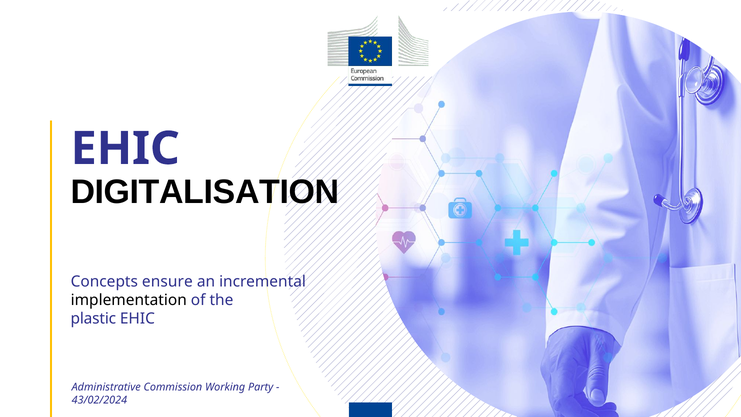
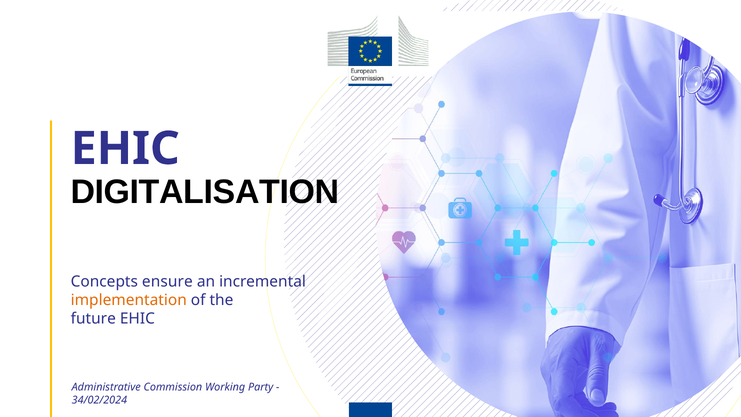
implementation colour: black -> orange
plastic: plastic -> future
43/02/2024: 43/02/2024 -> 34/02/2024
